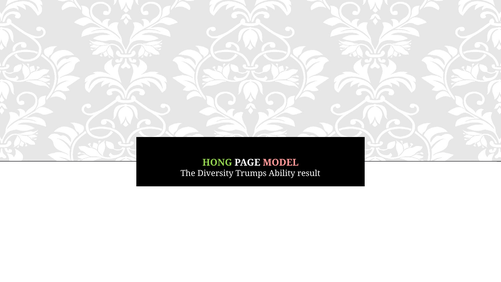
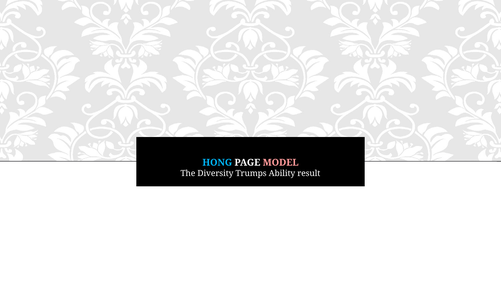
HONG colour: light green -> light blue
